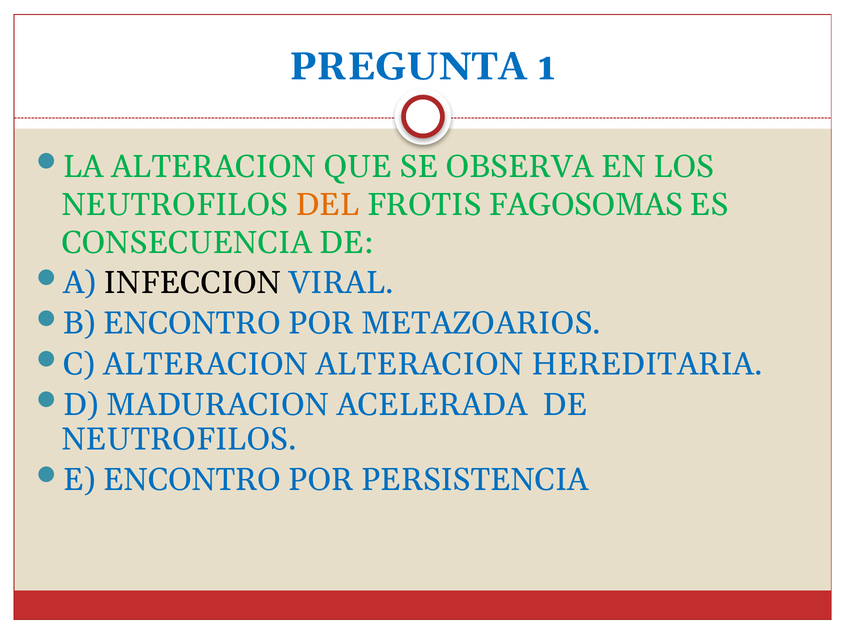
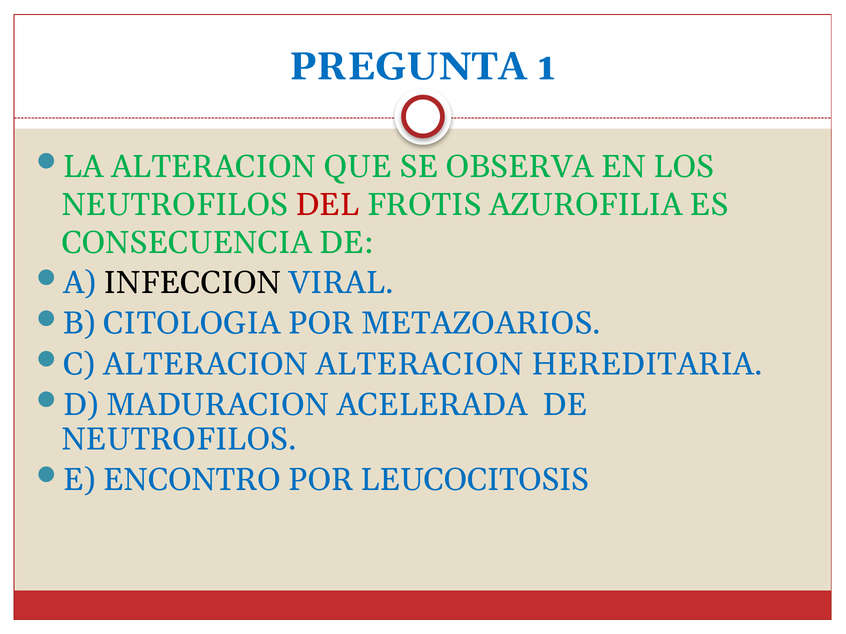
DEL colour: orange -> red
FAGOSOMAS: FAGOSOMAS -> AZUROFILIA
B ENCONTRO: ENCONTRO -> CITOLOGIA
PERSISTENCIA: PERSISTENCIA -> LEUCOCITOSIS
